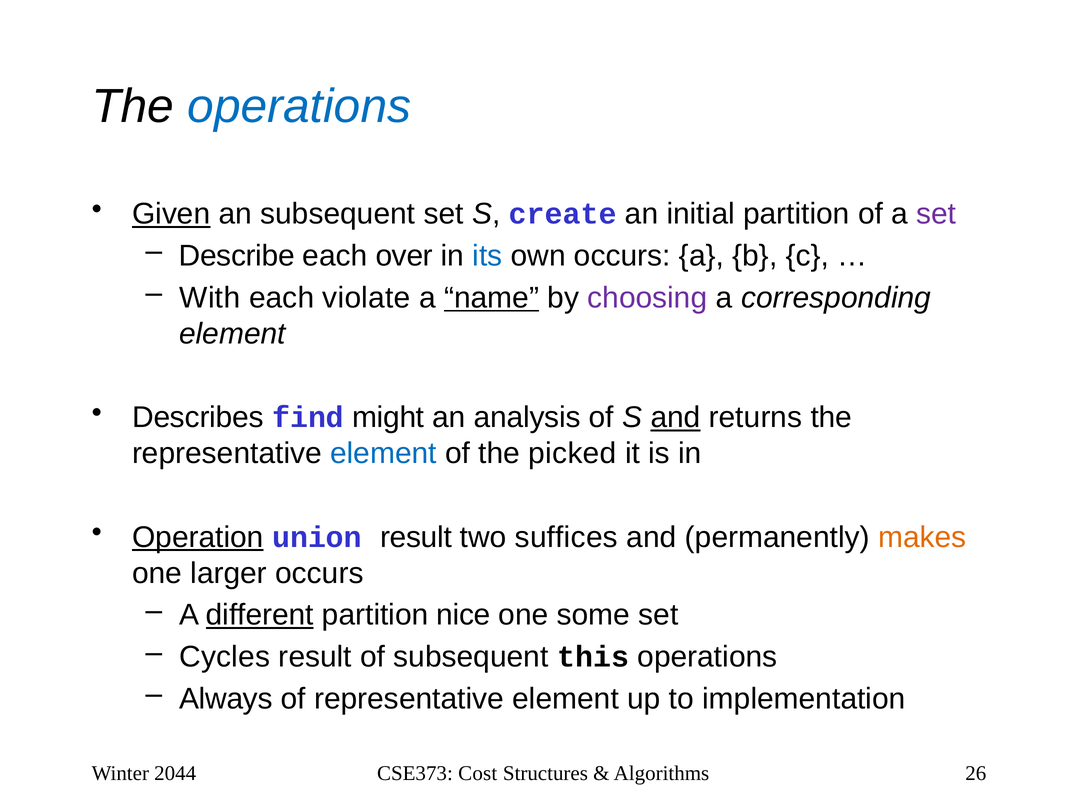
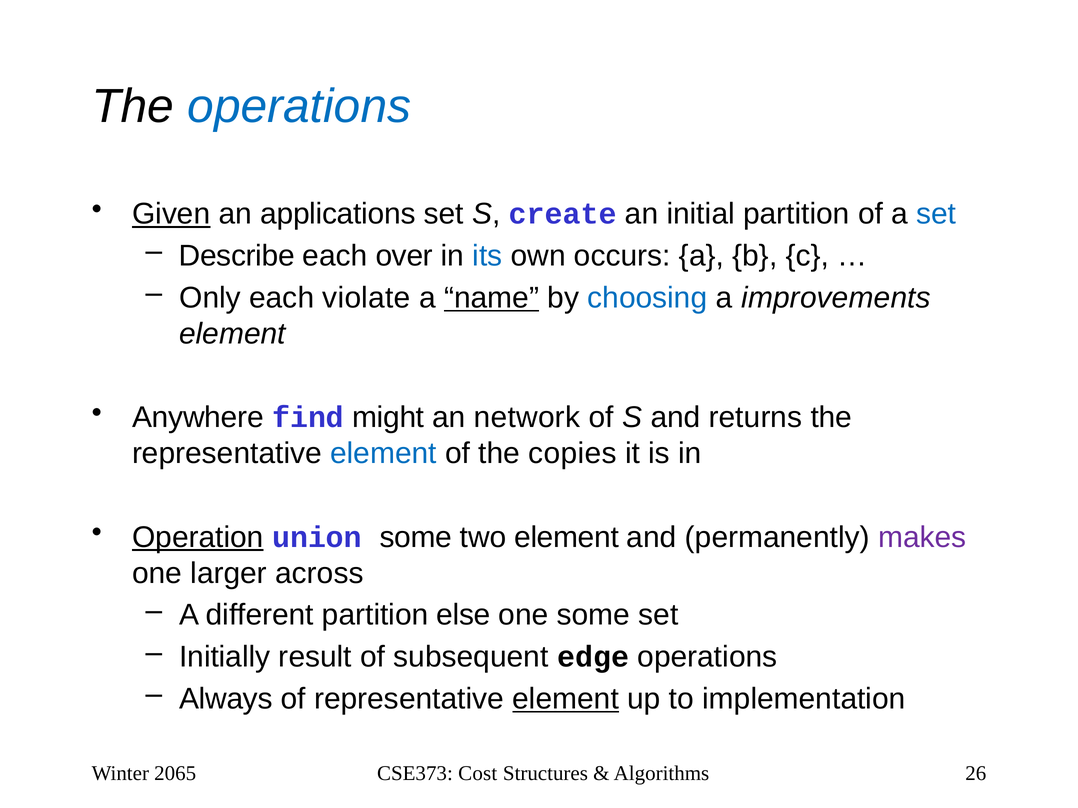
an subsequent: subsequent -> applications
set at (936, 214) colour: purple -> blue
With: With -> Only
choosing colour: purple -> blue
corresponding: corresponding -> improvements
Describes: Describes -> Anywhere
analysis: analysis -> network
and at (676, 418) underline: present -> none
picked: picked -> copies
union result: result -> some
two suffices: suffices -> element
makes colour: orange -> purple
larger occurs: occurs -> across
different underline: present -> none
nice: nice -> else
Cycles: Cycles -> Initially
this: this -> edge
element at (566, 699) underline: none -> present
2044: 2044 -> 2065
